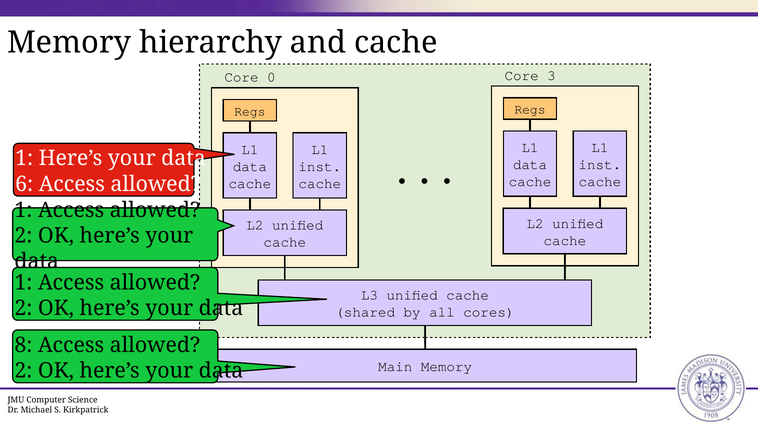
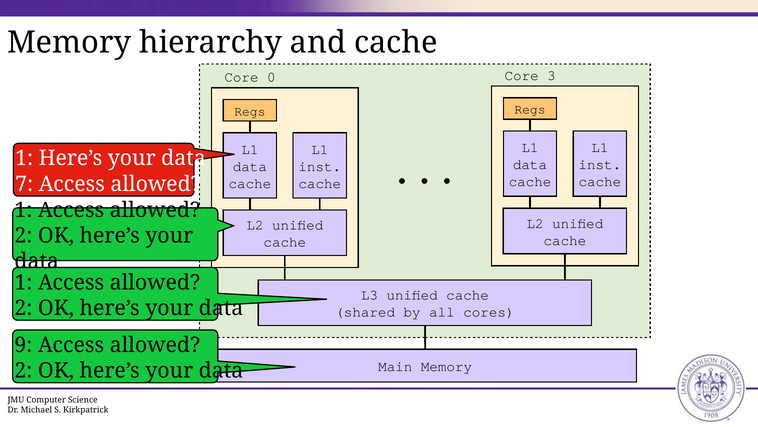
6: 6 -> 7
8: 8 -> 9
